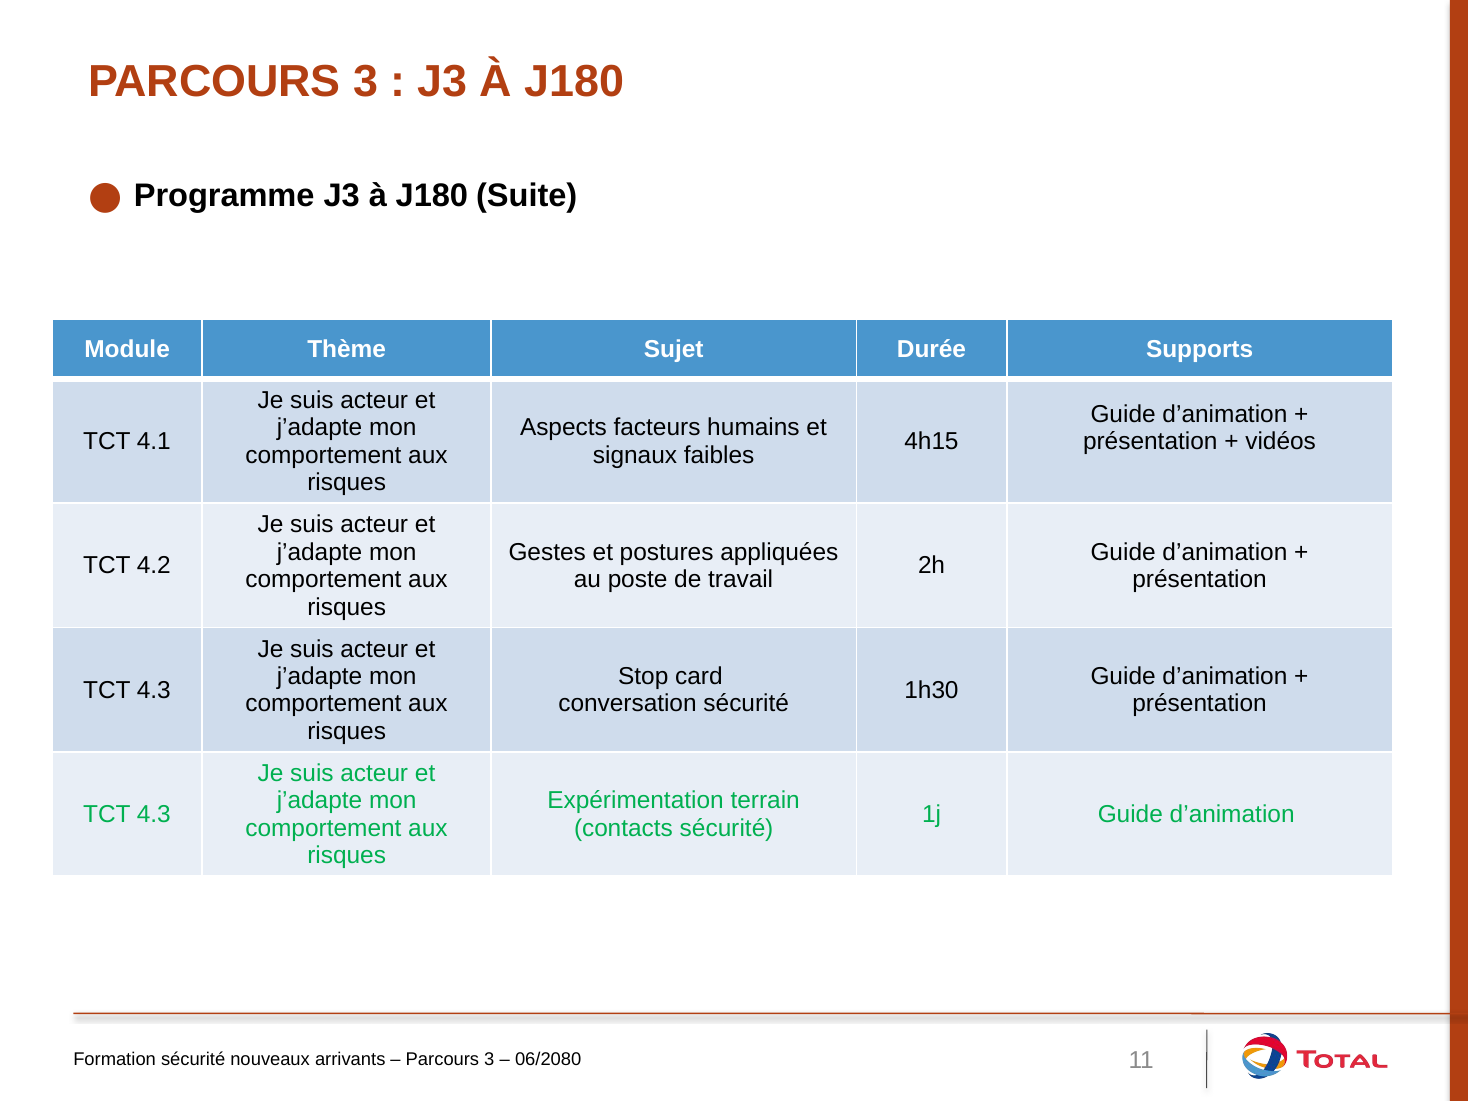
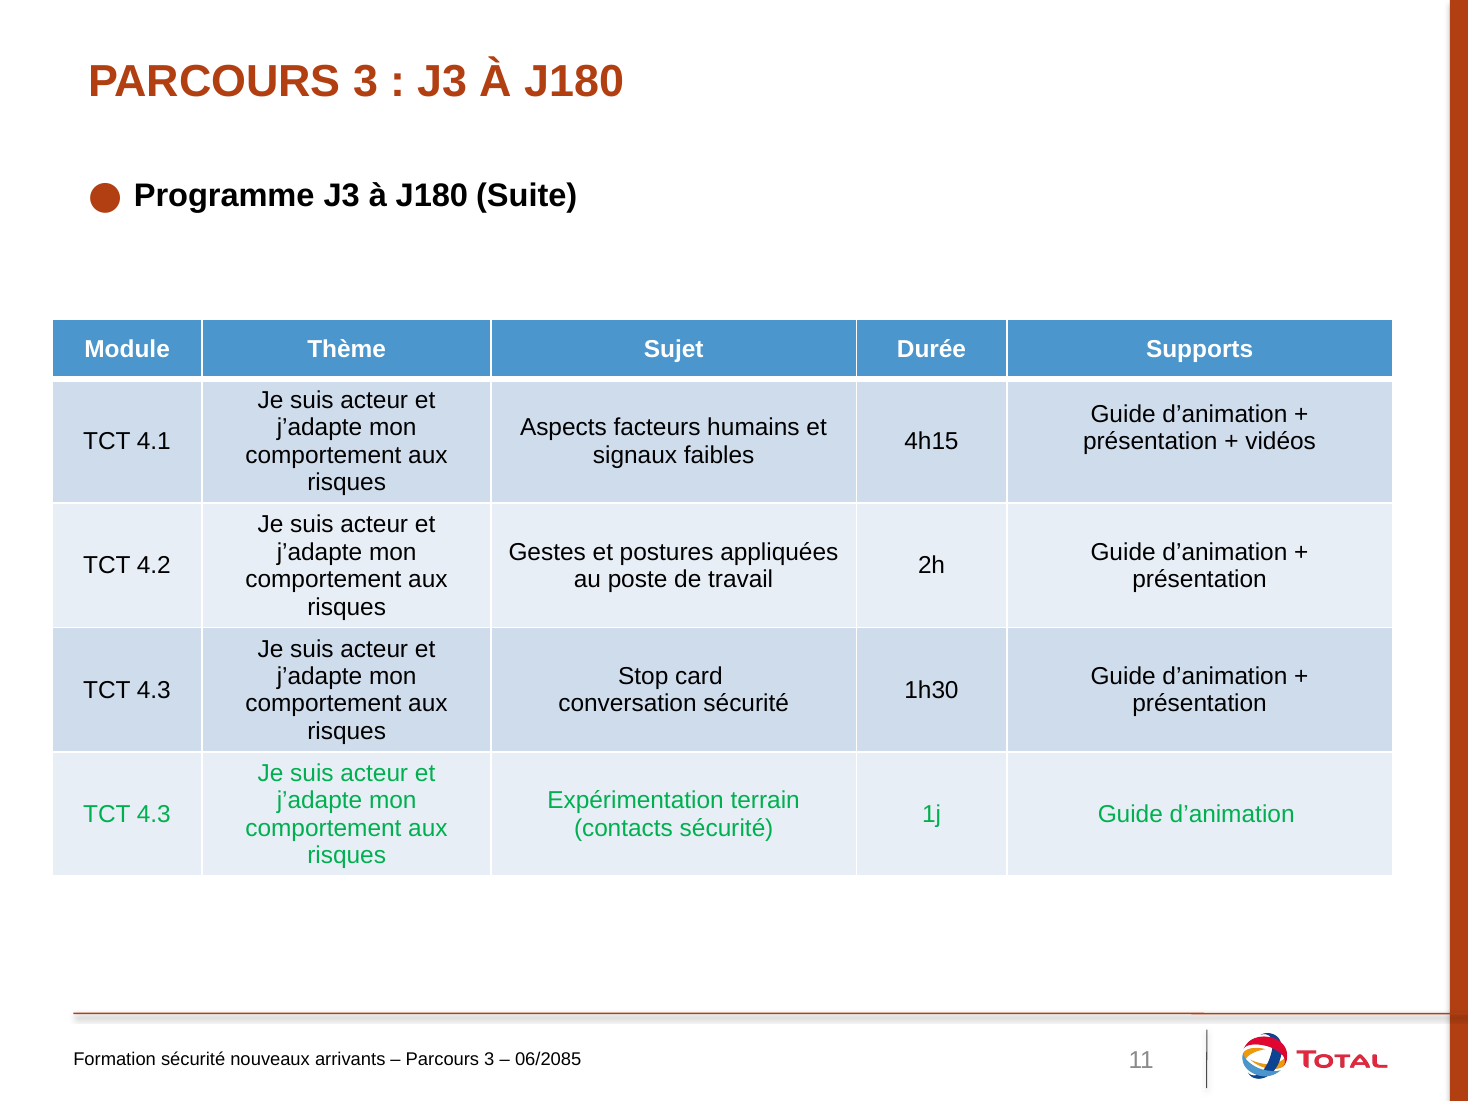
06/2080: 06/2080 -> 06/2085
